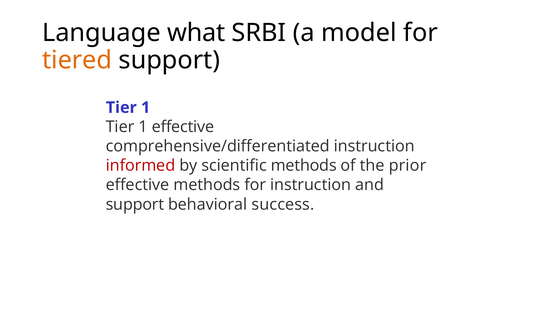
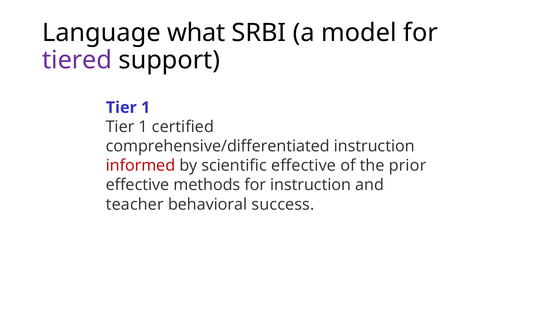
tiered colour: orange -> purple
1 effective: effective -> certified
scientific methods: methods -> effective
support at (135, 204): support -> teacher
